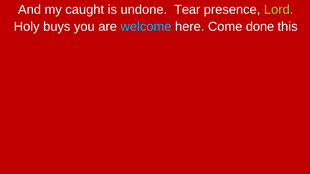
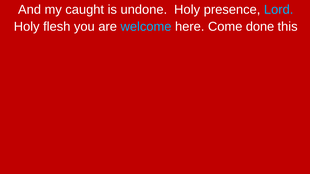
undone Tear: Tear -> Holy
Lord colour: light green -> light blue
buys: buys -> flesh
